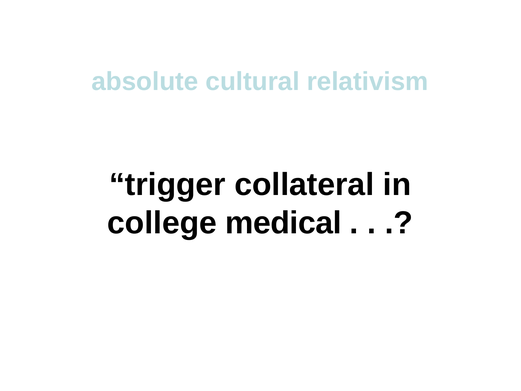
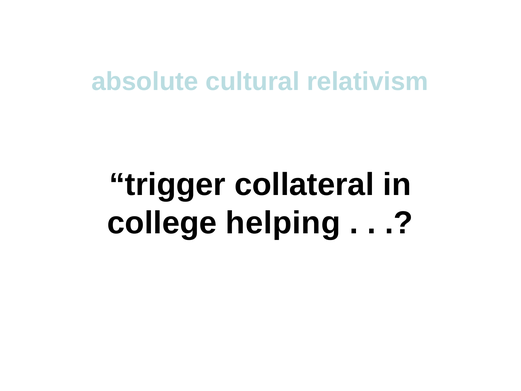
medical: medical -> helping
